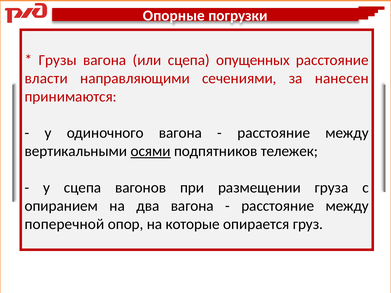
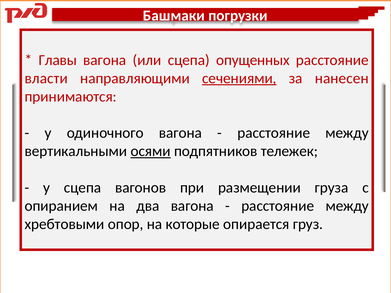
Опорные: Опорные -> Башмаки
Грузы: Грузы -> Главы
сечениями underline: none -> present
поперечной: поперечной -> хребтовыми
